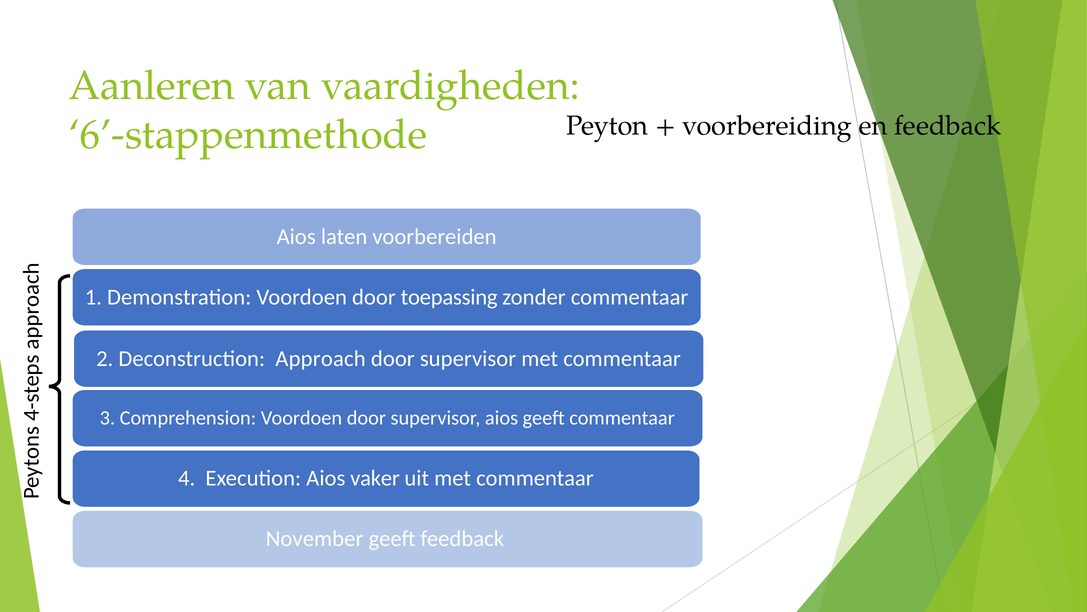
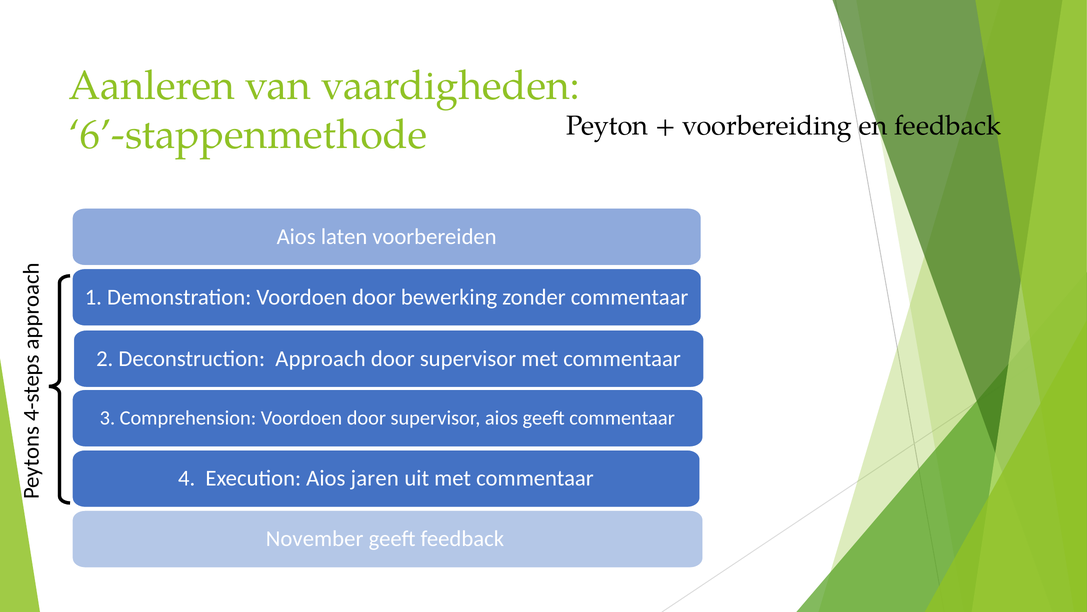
toepassing: toepassing -> bewerking
vaker: vaker -> jaren
